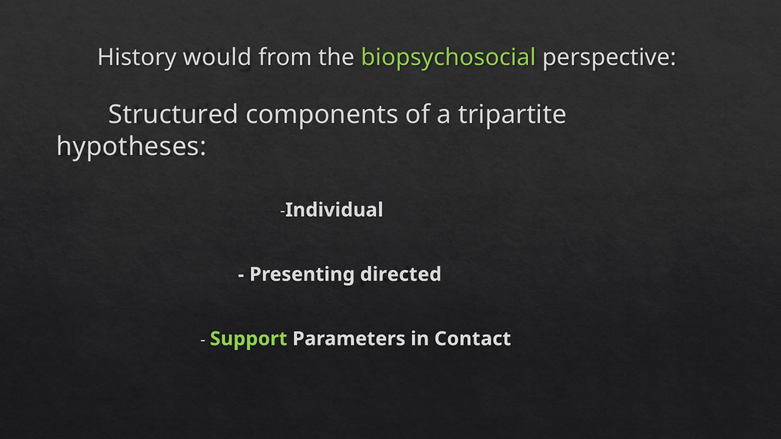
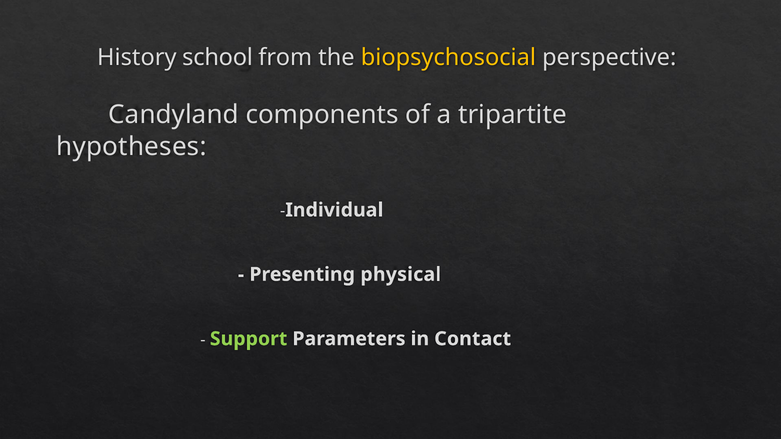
would: would -> school
biopsychosocial colour: light green -> yellow
Structured: Structured -> Candyland
directed: directed -> physical
